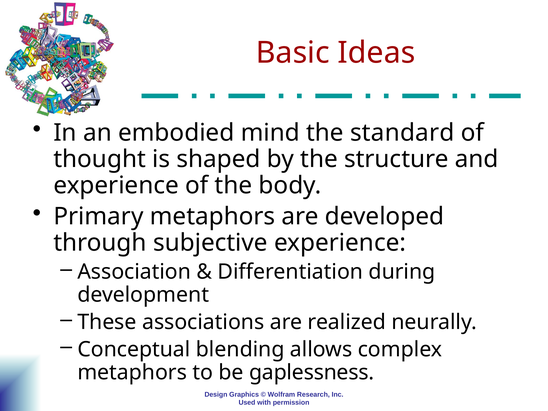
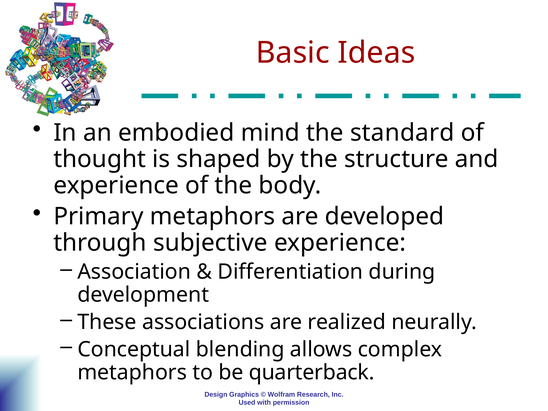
gaplessness: gaplessness -> quarterback
